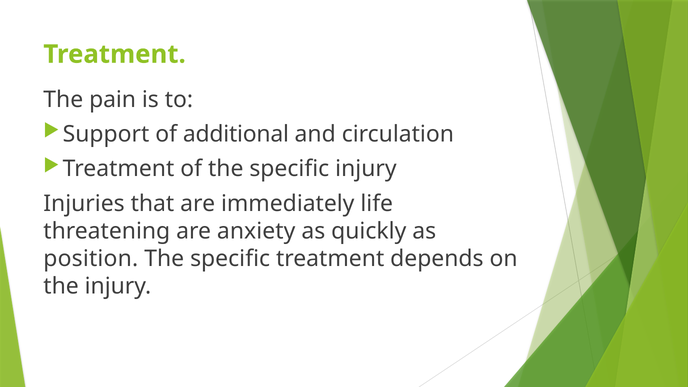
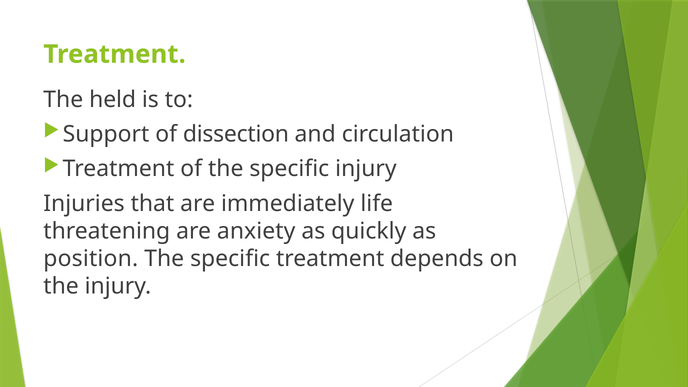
pain: pain -> held
additional: additional -> dissection
